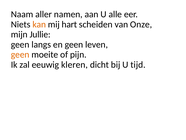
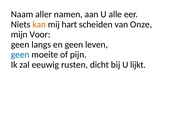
Jullie: Jullie -> Voor
geen at (20, 54) colour: orange -> blue
kleren: kleren -> rusten
tijd: tijd -> lijkt
